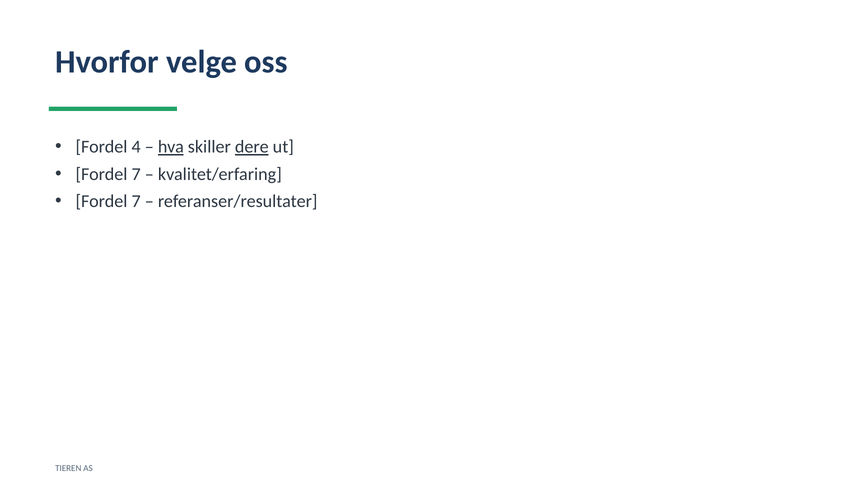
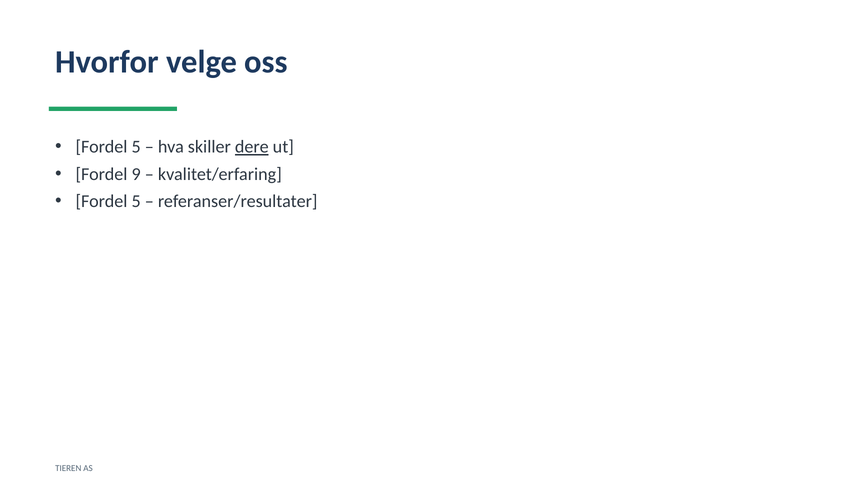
4 at (136, 147): 4 -> 5
hva underline: present -> none
7 at (136, 174): 7 -> 9
7 at (136, 201): 7 -> 5
